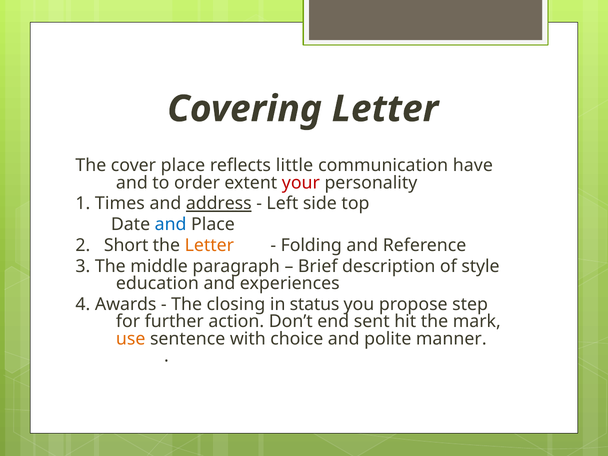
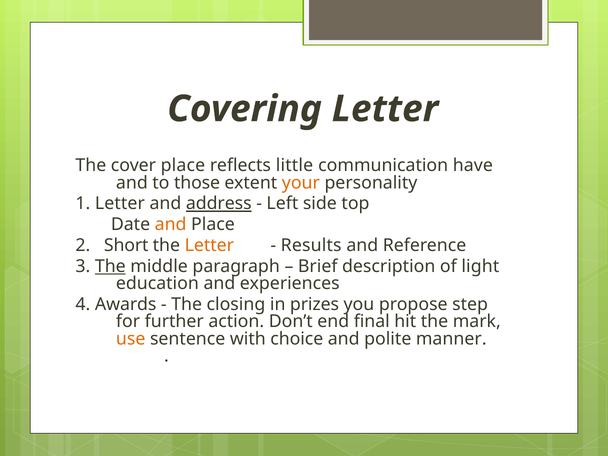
order: order -> those
your colour: red -> orange
1 Times: Times -> Letter
and at (171, 224) colour: blue -> orange
Folding: Folding -> Results
The at (110, 266) underline: none -> present
style: style -> light
status: status -> prizes
sent: sent -> final
